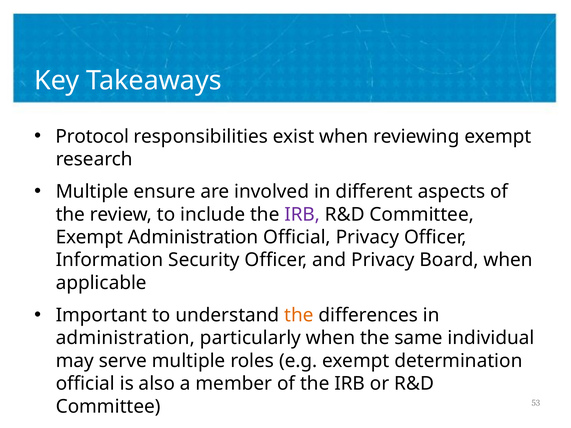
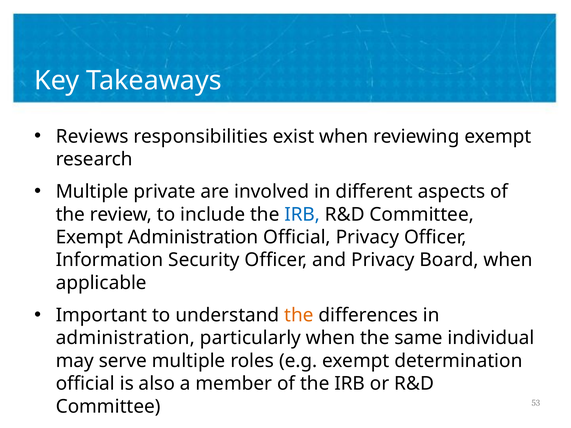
Protocol: Protocol -> Reviews
ensure: ensure -> private
IRB at (302, 215) colour: purple -> blue
